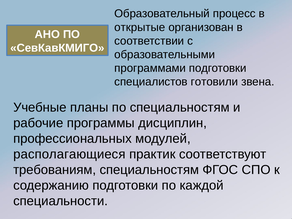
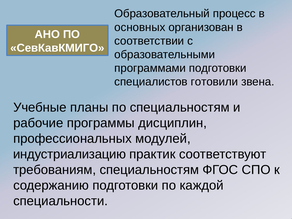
открытые: открытые -> основных
располагающиеся: располагающиеся -> индустриализацию
